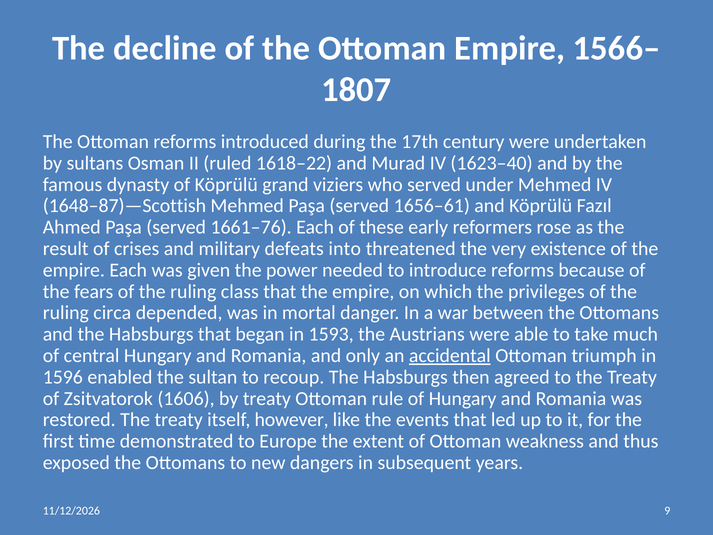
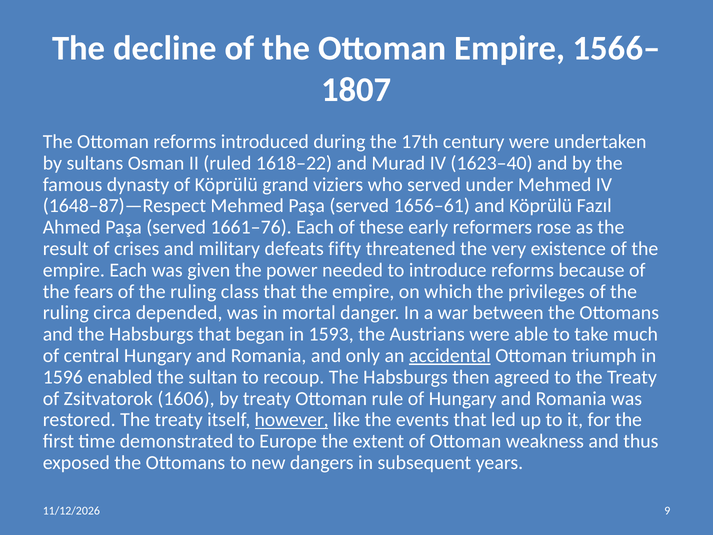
1648–87)—Scottish: 1648–87)—Scottish -> 1648–87)—Respect
into: into -> fifty
however underline: none -> present
